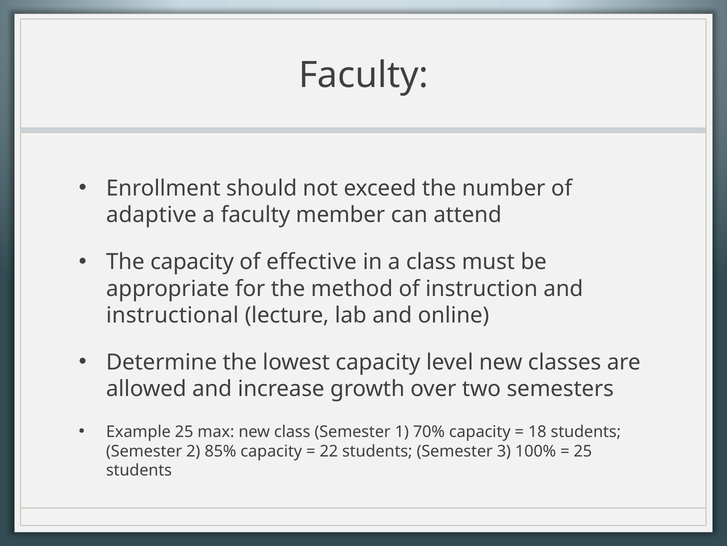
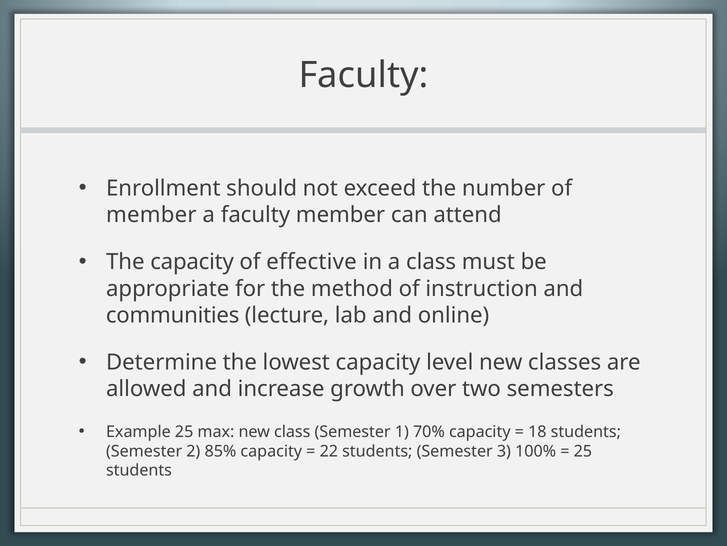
adaptive at (151, 215): adaptive -> member
instructional: instructional -> communities
